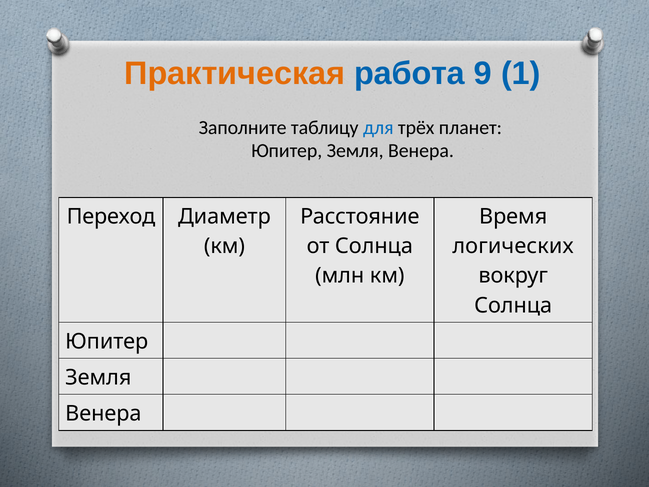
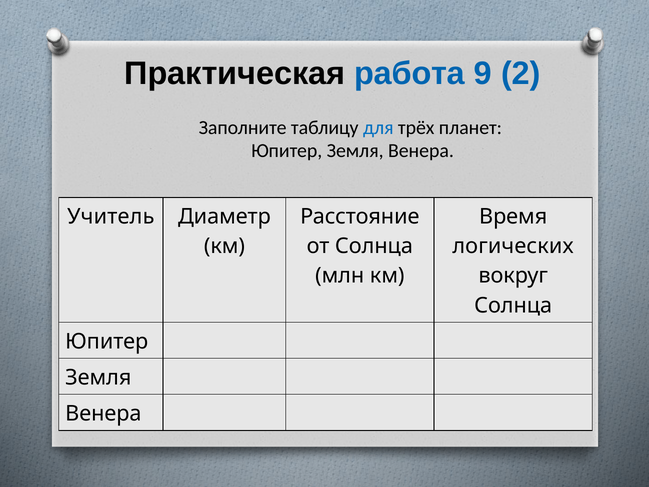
Практическая colour: orange -> black
1: 1 -> 2
Переход: Переход -> Учитель
